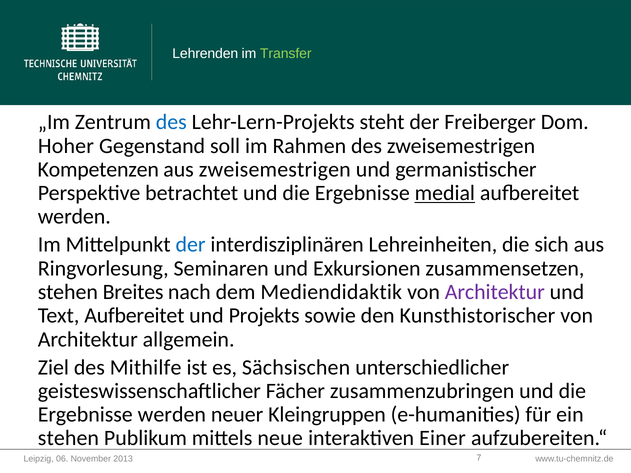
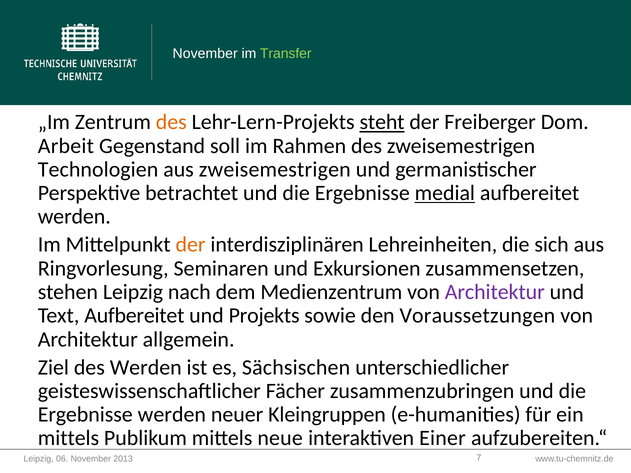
Lehrenden at (205, 54): Lehrenden -> November
des at (171, 122) colour: blue -> orange
steht underline: none -> present
Hoher: Hoher -> Arbeit
Kompetenzen: Kompetenzen -> Technologien
der at (191, 245) colour: blue -> orange
stehen Breites: Breites -> Leipzig
Mediendidaktik: Mediendidaktik -> Medienzentrum
Kunsthistorischer: Kunsthistorischer -> Voraussetzungen
des Mithilfe: Mithilfe -> Werden
stehen at (68, 438): stehen -> mittels
